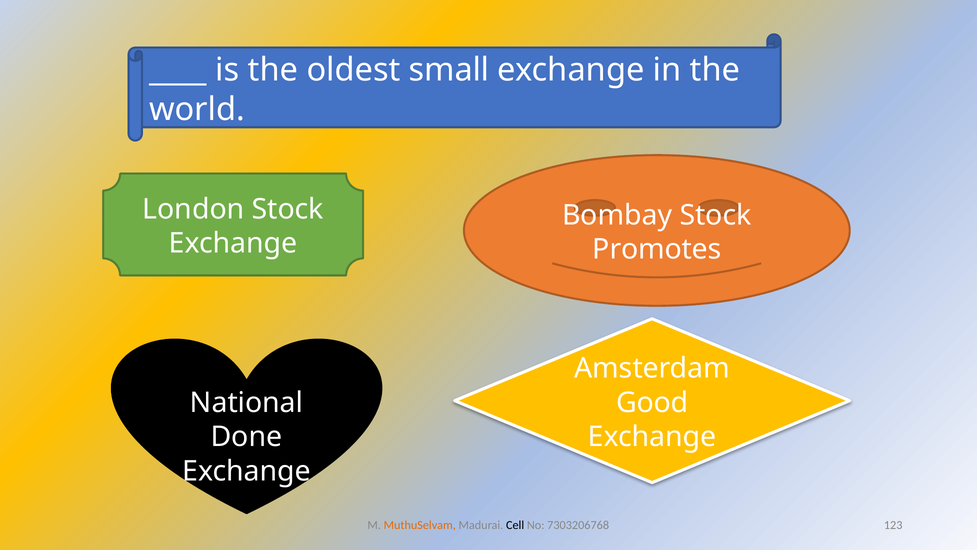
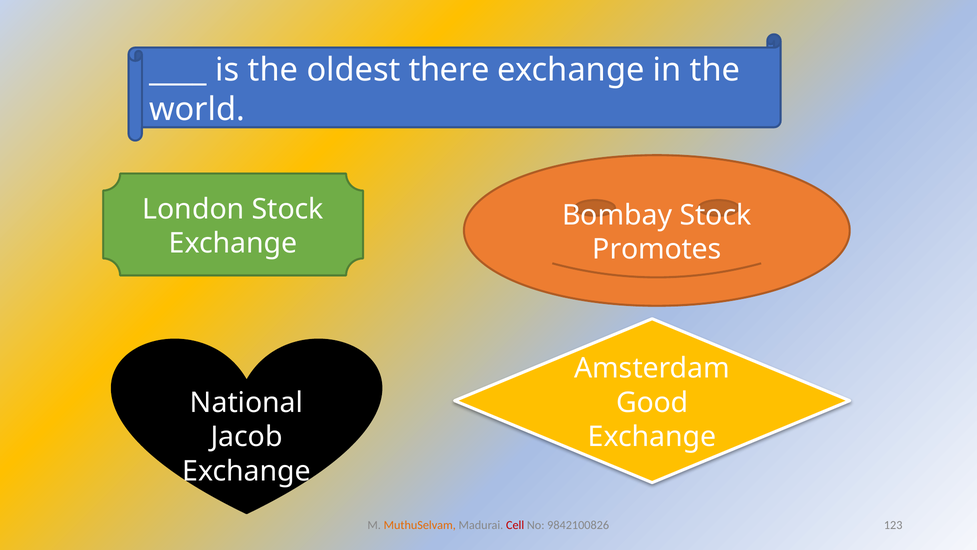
small: small -> there
Done: Done -> Jacob
Cell colour: black -> red
7303206768: 7303206768 -> 9842100826
